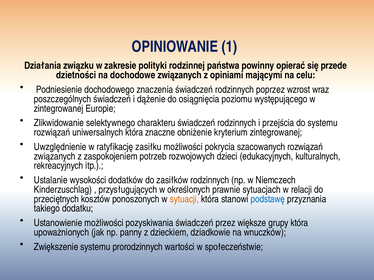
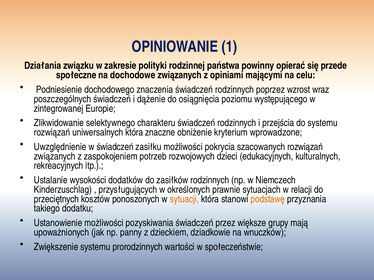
dzietności: dzietności -> społeczne
kryterium zintegrowanej: zintegrowanej -> wprowadzone
w ratyfikację: ratyfikację -> świadczeń
podstawę colour: blue -> orange
grupy która: która -> mają
